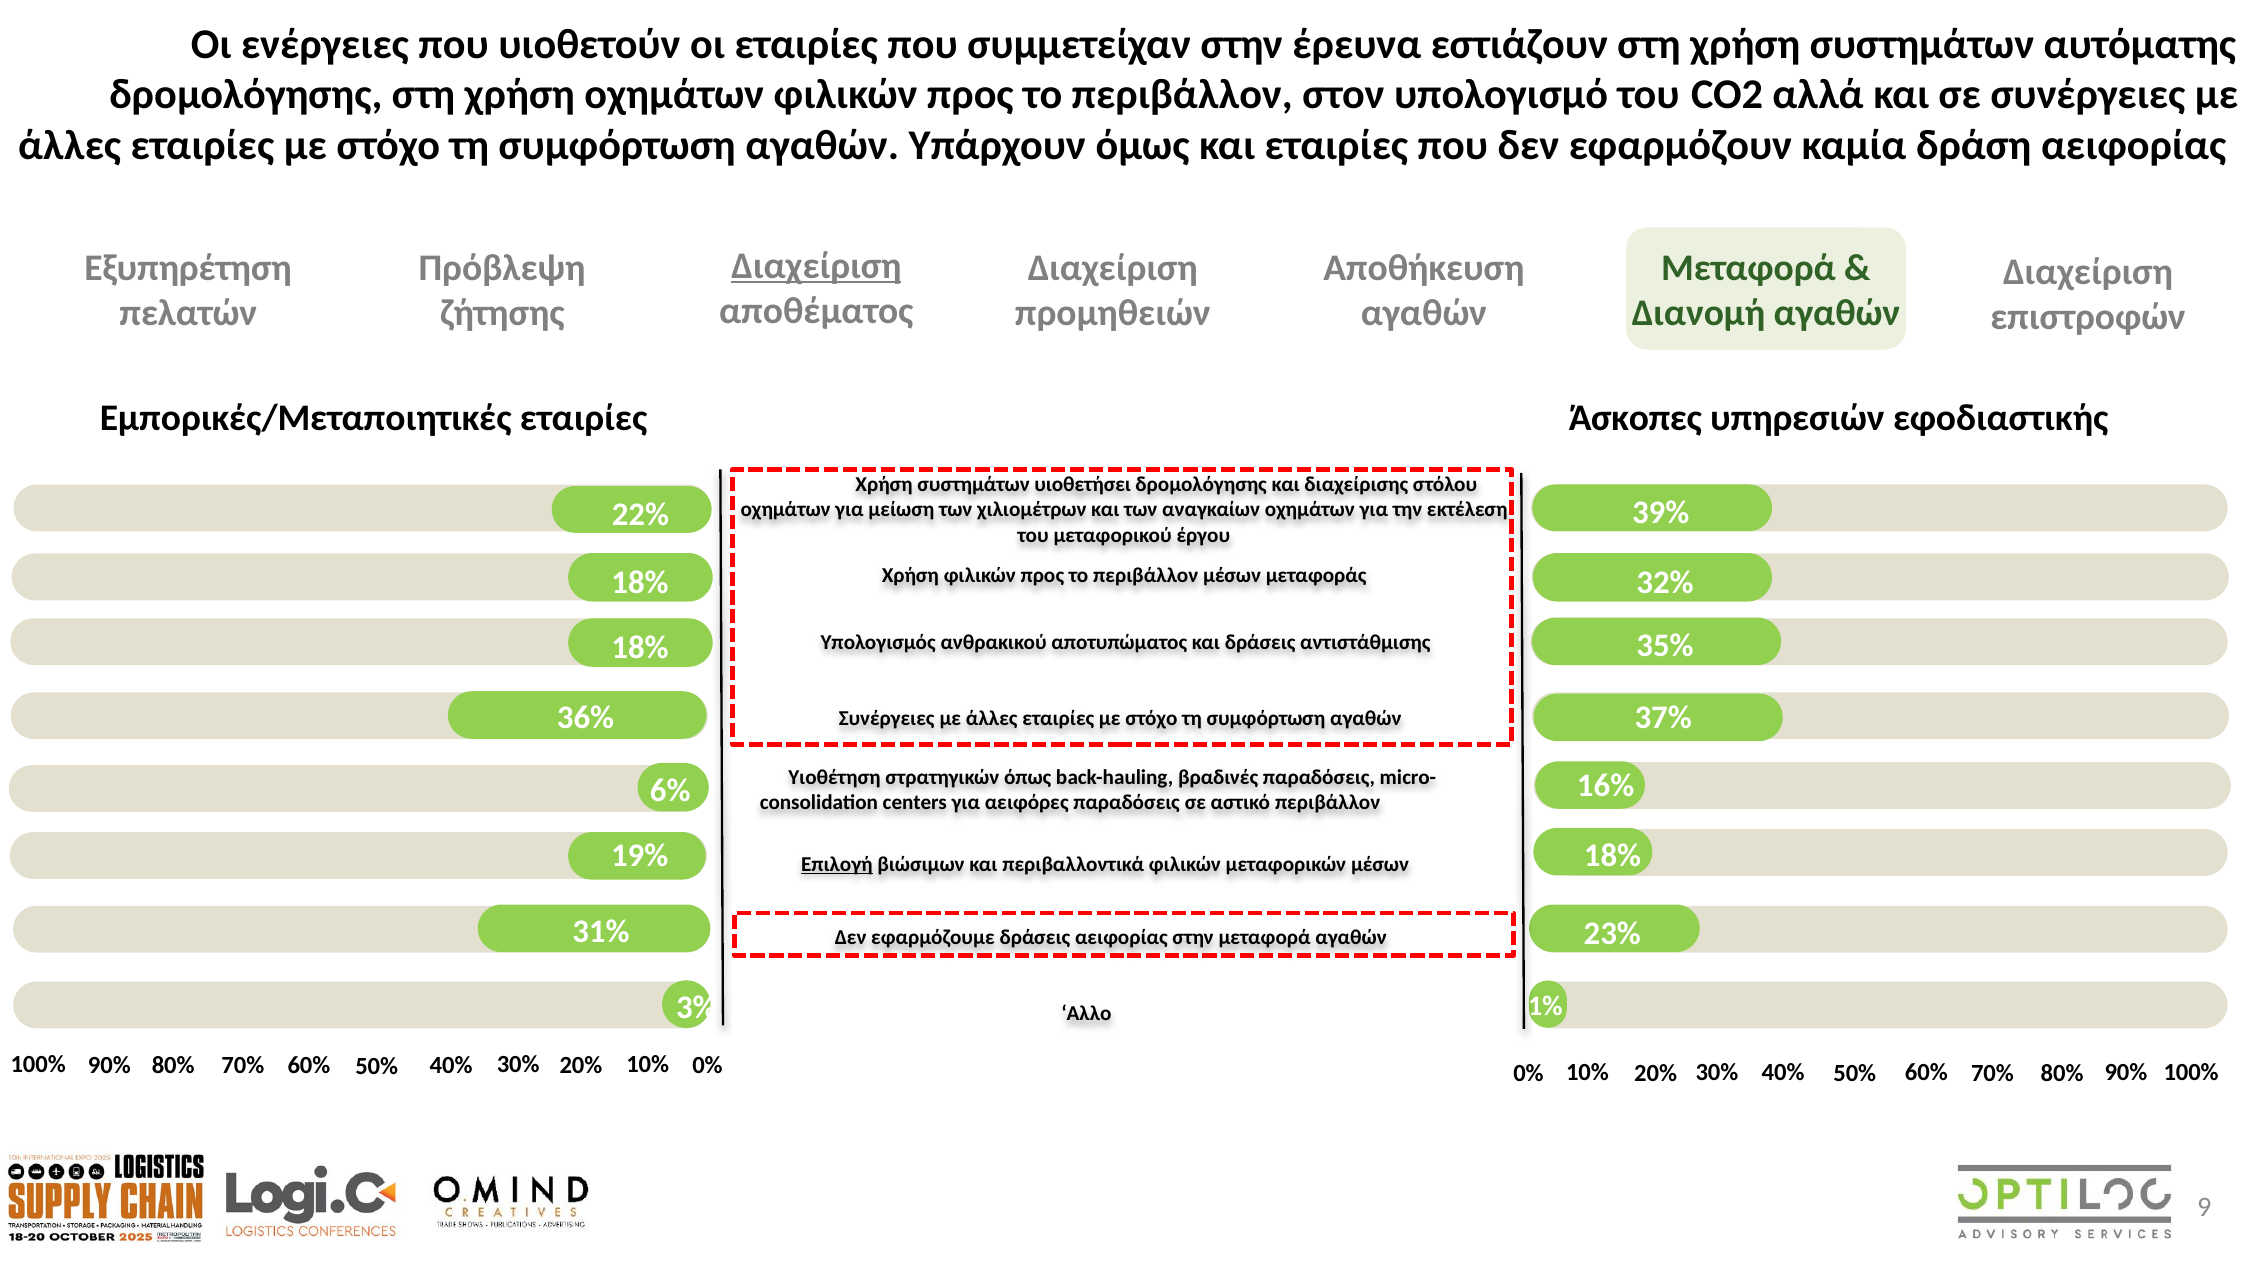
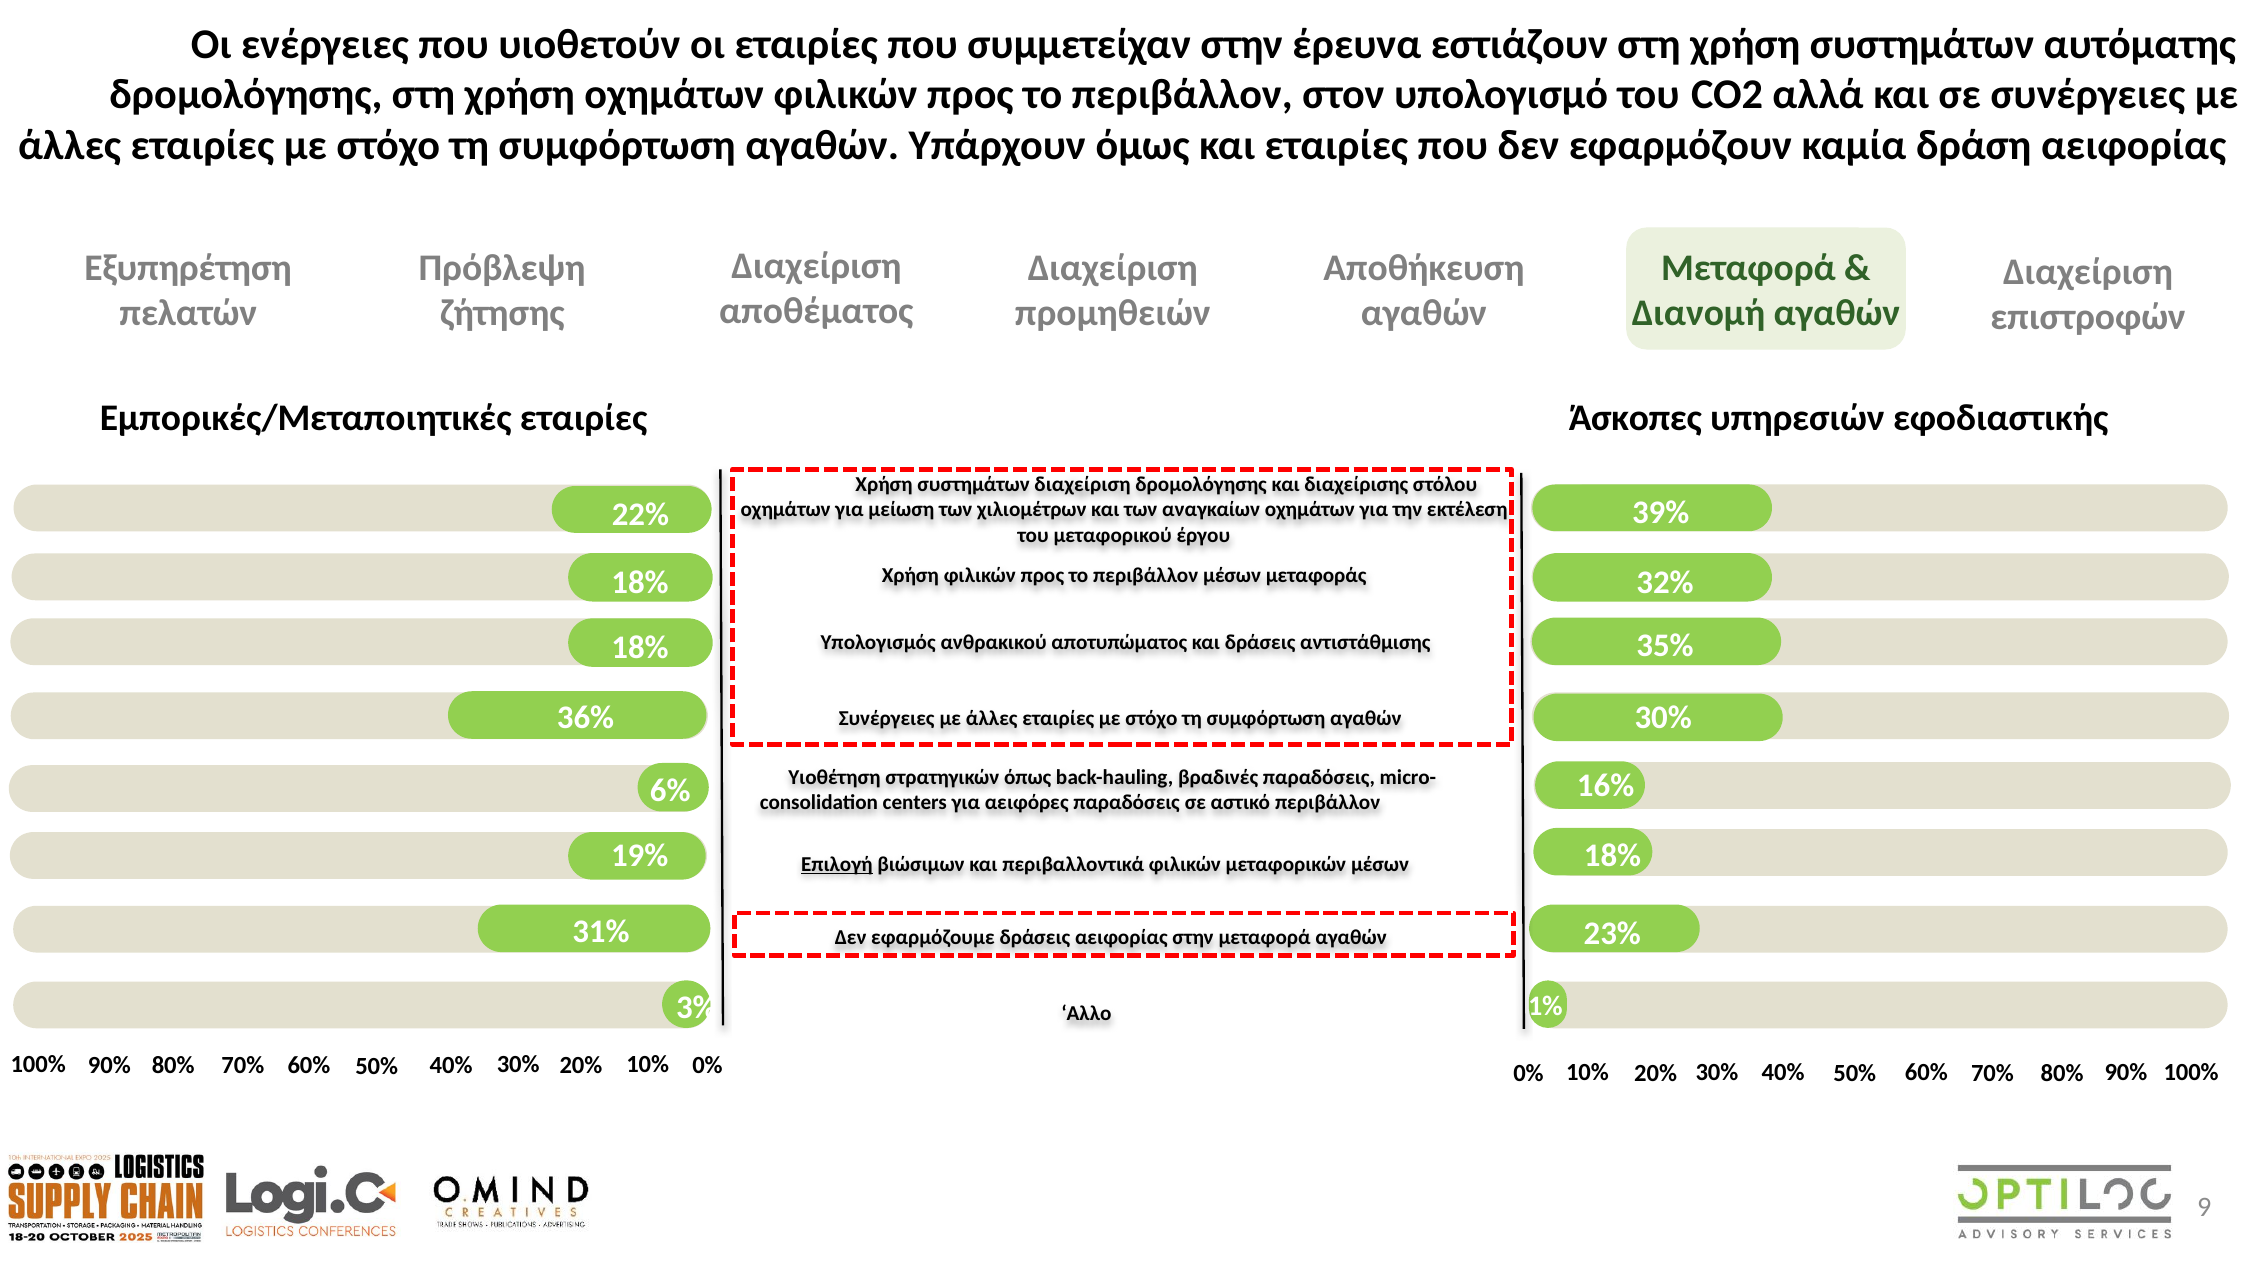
Διαχείριση at (816, 266) underline: present -> none
συστημάτων υιοθετήσει: υιοθετήσει -> διαχείριση
37% at (1663, 718): 37% -> 30%
